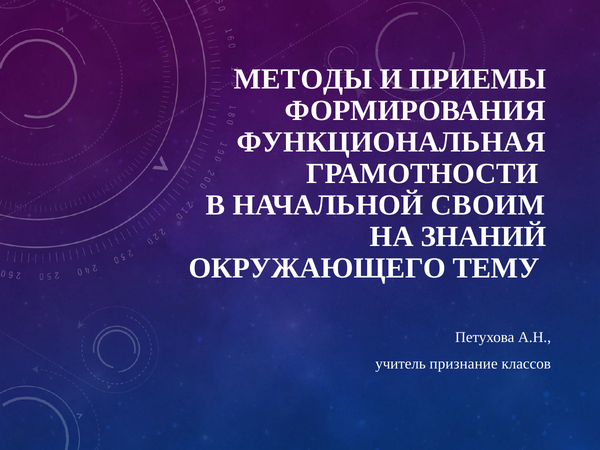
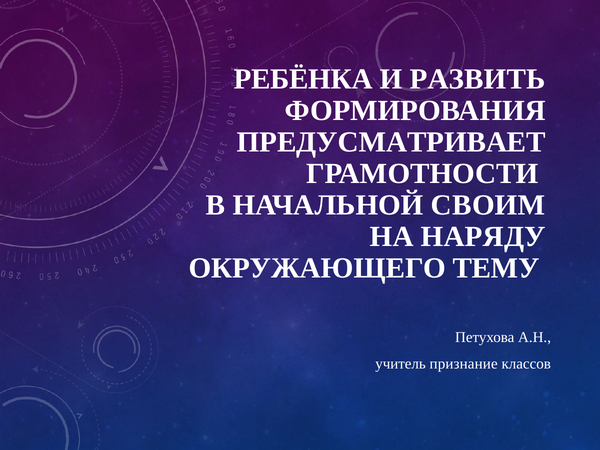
МЕТОДЫ: МЕТОДЫ -> РЕБЁНКА
ПРИЕМЫ: ПРИЕМЫ -> РАЗВИТЬ
ФУНКЦИОНАЛЬНАЯ: ФУНКЦИОНАЛЬНАЯ -> ПРЕДУСМАТРИВАЕТ
ЗНАНИЙ: ЗНАНИЙ -> НАРЯДУ
